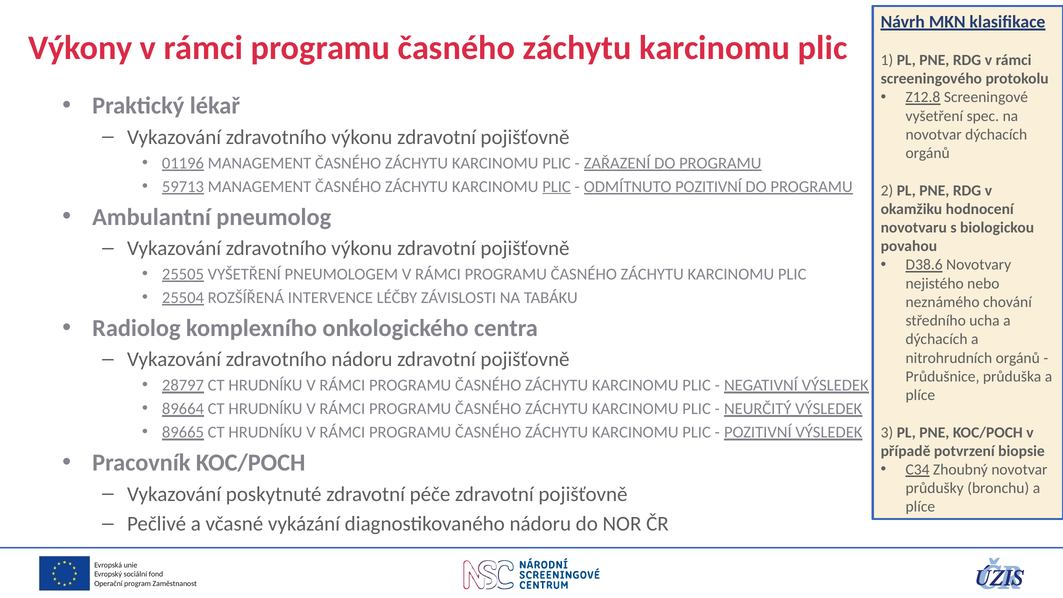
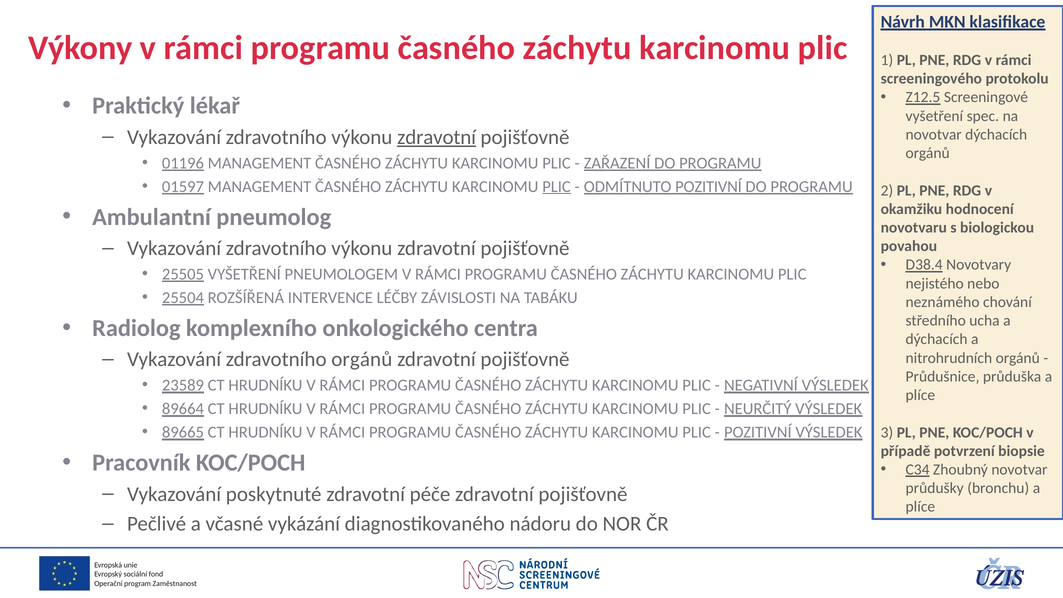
Z12.8: Z12.8 -> Z12.5
zdravotní at (437, 137) underline: none -> present
59713: 59713 -> 01597
D38.6: D38.6 -> D38.4
zdravotního nádoru: nádoru -> orgánů
28797: 28797 -> 23589
